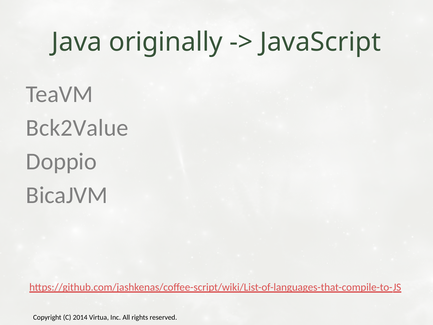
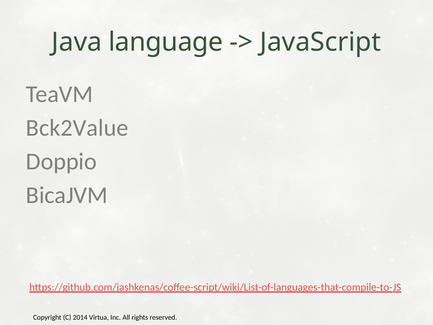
originally: originally -> language
